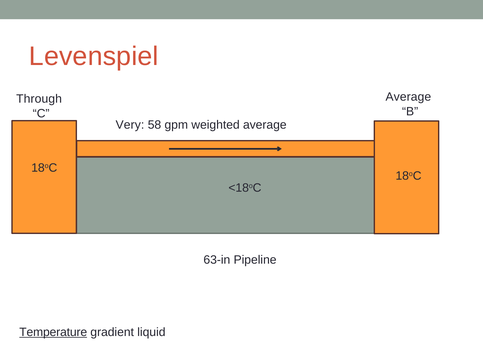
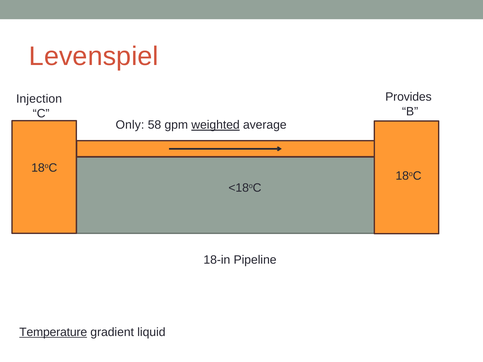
Average at (408, 97): Average -> Provides
Through: Through -> Injection
Very: Very -> Only
weighted underline: none -> present
63-in: 63-in -> 18-in
